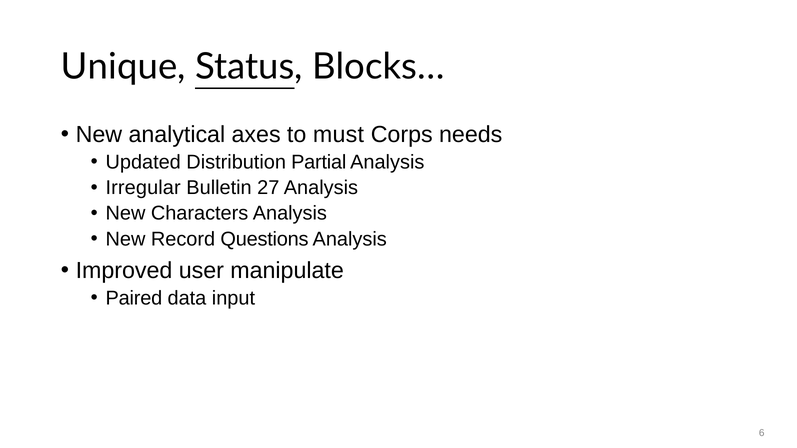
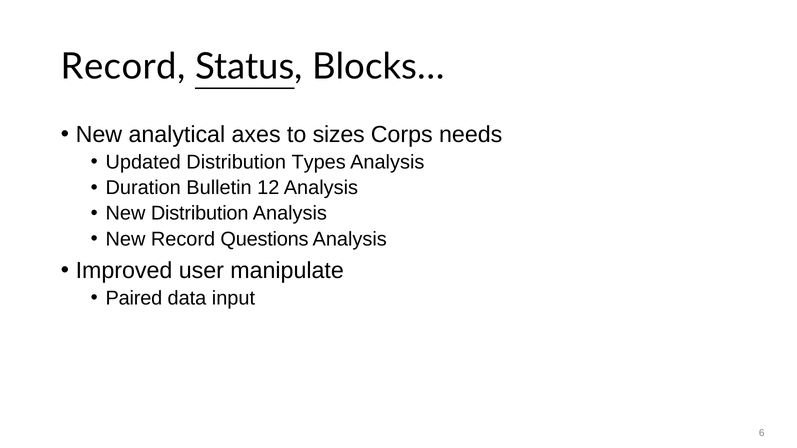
Unique at (123, 67): Unique -> Record
must: must -> sizes
Partial: Partial -> Types
Irregular: Irregular -> Duration
27: 27 -> 12
New Characters: Characters -> Distribution
